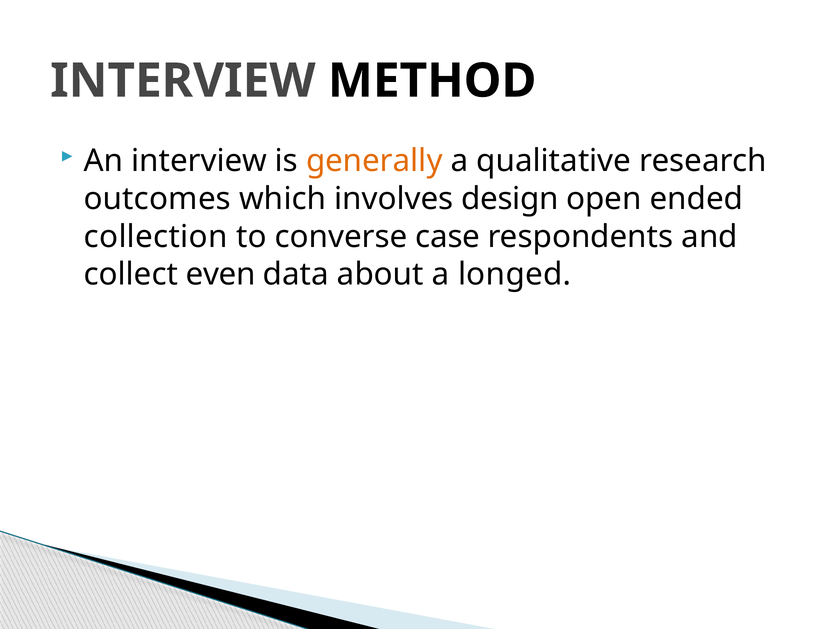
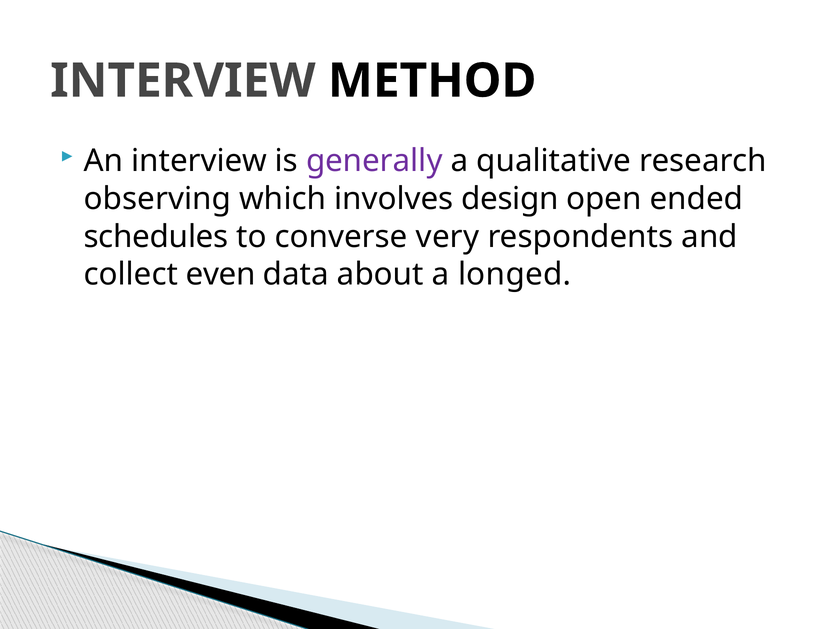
generally colour: orange -> purple
outcomes: outcomes -> observing
collection: collection -> schedules
case: case -> very
